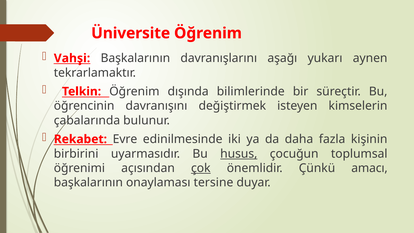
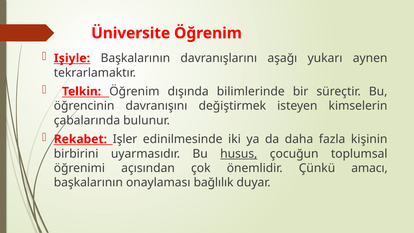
Vahşi: Vahşi -> Işiyle
Evre: Evre -> Işler
çok underline: present -> none
tersine: tersine -> bağlılık
